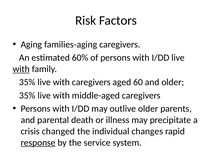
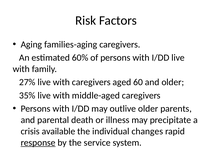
with at (21, 69) underline: present -> none
35% at (27, 82): 35% -> 27%
changed: changed -> available
